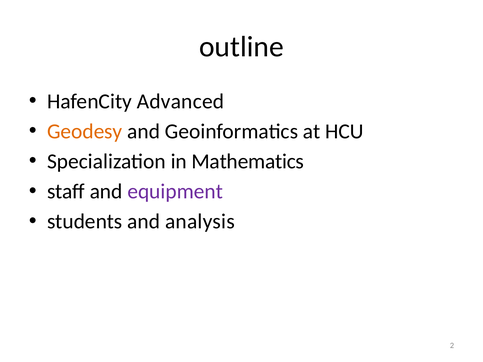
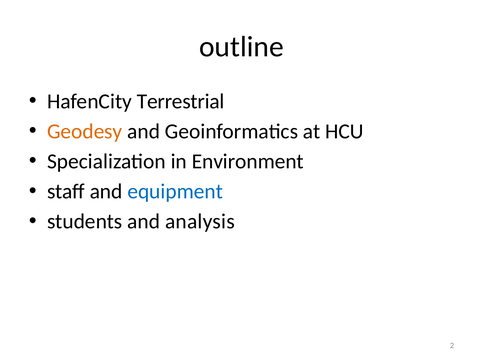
Advanced: Advanced -> Terrestrial
Mathematics: Mathematics -> Environment
equipment colour: purple -> blue
